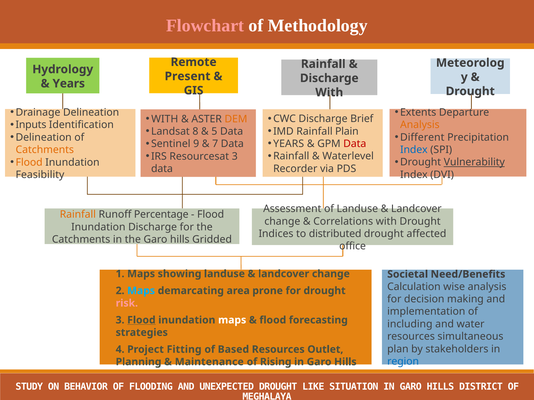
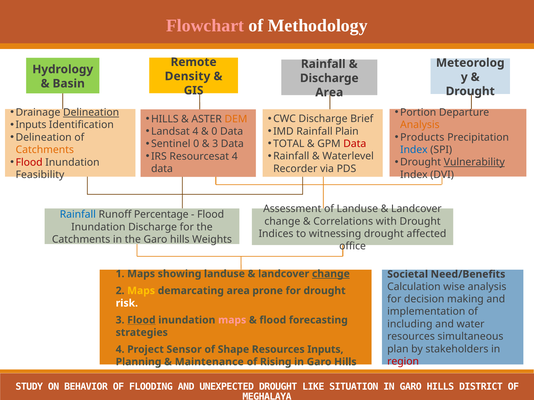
Present: Present -> Density
Years at (69, 84): Years -> Basin
With at (329, 93): With -> Area
Extents: Extents -> Portion
Delineation at (91, 113) underline: none -> present
WITH at (165, 119): WITH -> HILLS
Landsat 8: 8 -> 4
5 at (214, 132): 5 -> 0
Different: Different -> Products
YEARS at (289, 144): YEARS -> TOTAL
Sentinel 9: 9 -> 0
7 at (215, 144): 7 -> 3
Resourcesat 3: 3 -> 4
Flood at (29, 162) colour: orange -> red
Rainfall at (78, 215) colour: orange -> blue
distributed: distributed -> witnessing
Gridded: Gridded -> Weights
change at (331, 274) underline: none -> present
Maps at (141, 291) colour: light blue -> yellow
risk colour: pink -> white
maps at (232, 320) colour: white -> pink
Fitting: Fitting -> Sensor
Based: Based -> Shape
Resources Outlet: Outlet -> Inputs
region colour: blue -> red
